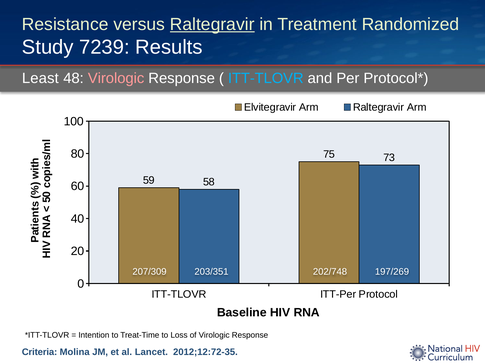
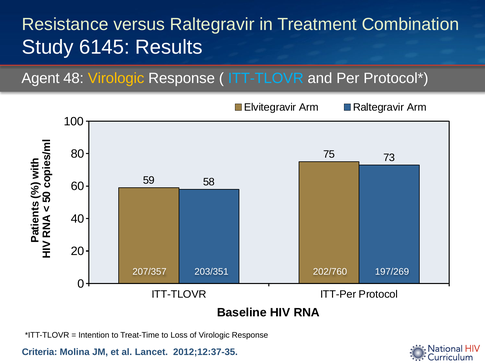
Raltegravir at (212, 24) underline: present -> none
Randomized: Randomized -> Combination
7239: 7239 -> 6145
Least: Least -> Agent
Virologic at (116, 78) colour: pink -> yellow
207/309: 207/309 -> 207/357
202/748: 202/748 -> 202/760
2012;12:72-35: 2012;12:72-35 -> 2012;12:37-35
